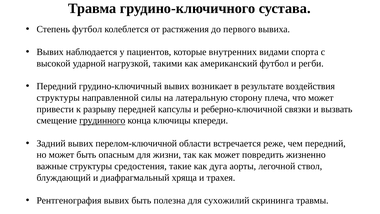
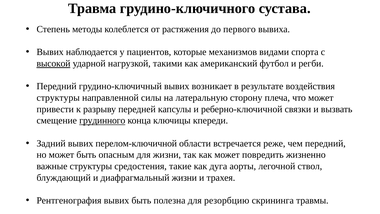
Степень футбол: футбол -> методы
внутренних: внутренних -> механизмов
высокой underline: none -> present
диафрагмальный хряща: хряща -> жизни
сухожилий: сухожилий -> резорбцию
